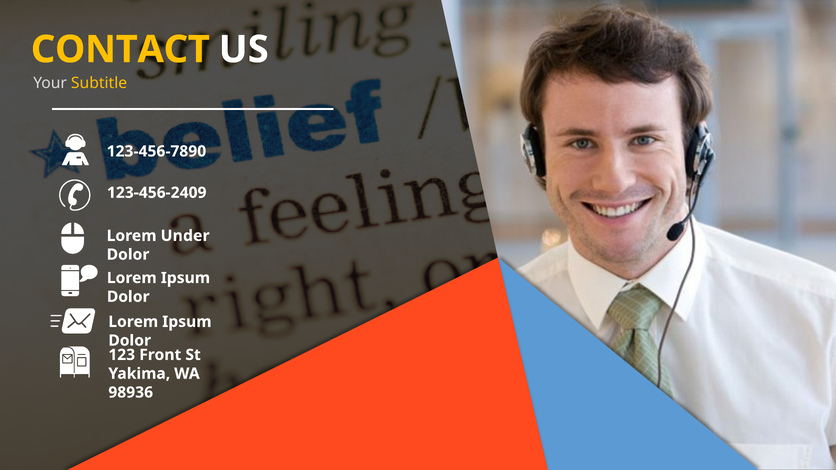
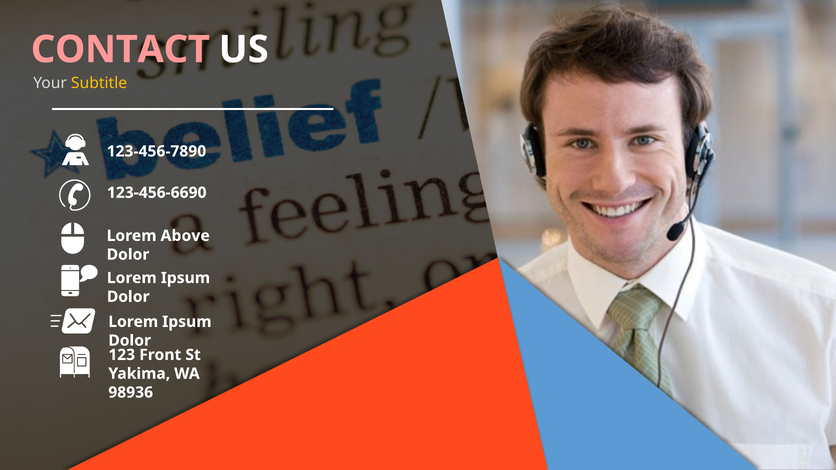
CONTACT colour: yellow -> pink
123-456-2409: 123-456-2409 -> 123-456-6690
Under: Under -> Above
